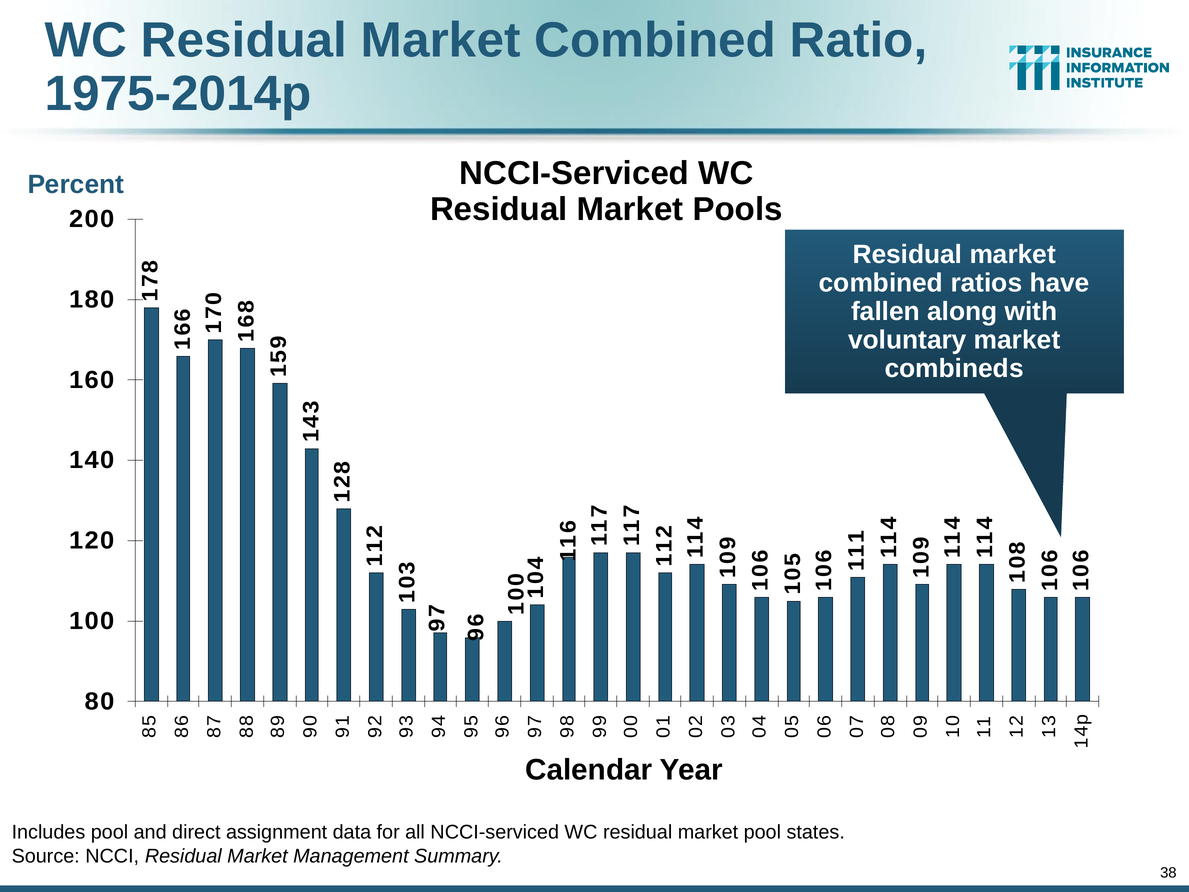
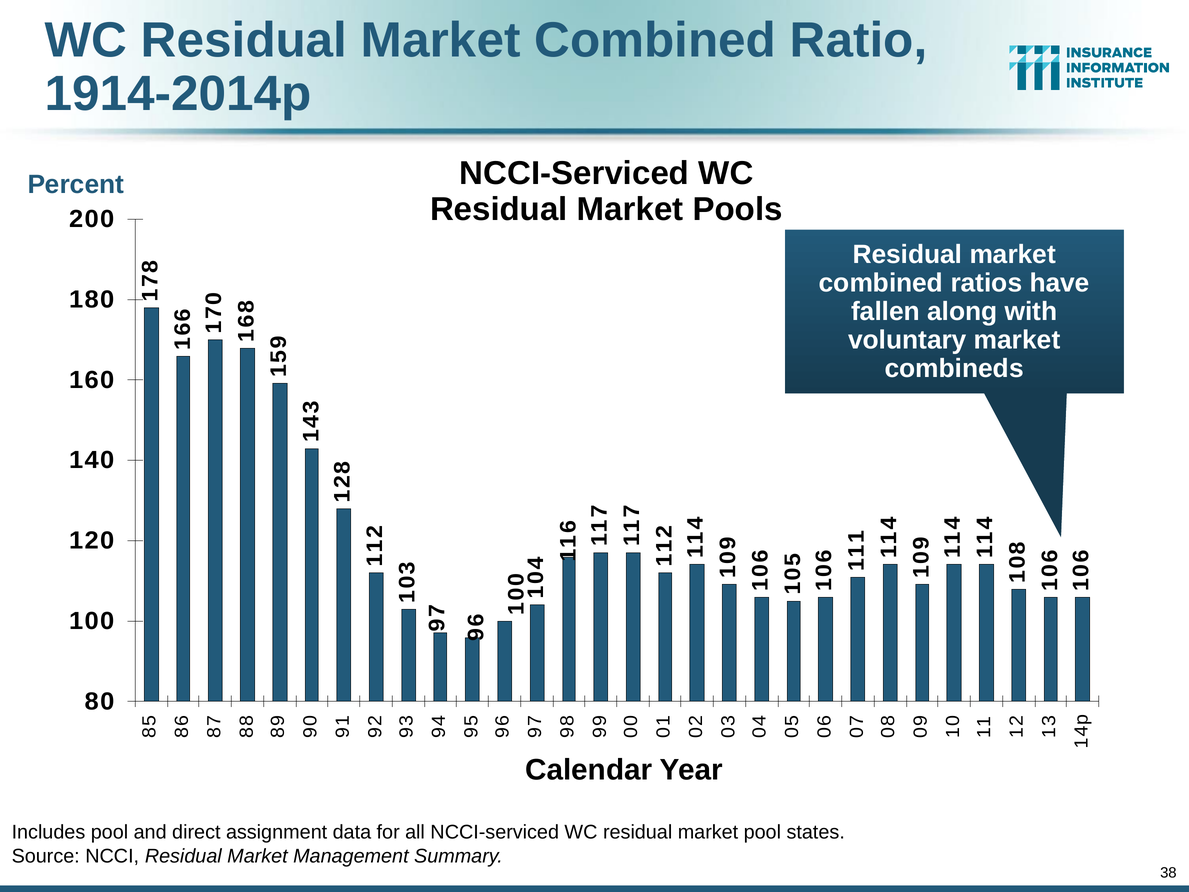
1975-2014p: 1975-2014p -> 1914-2014p
